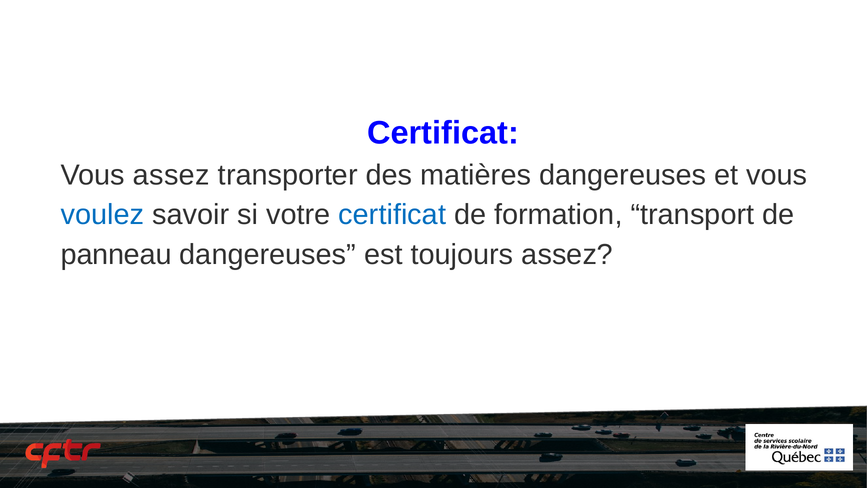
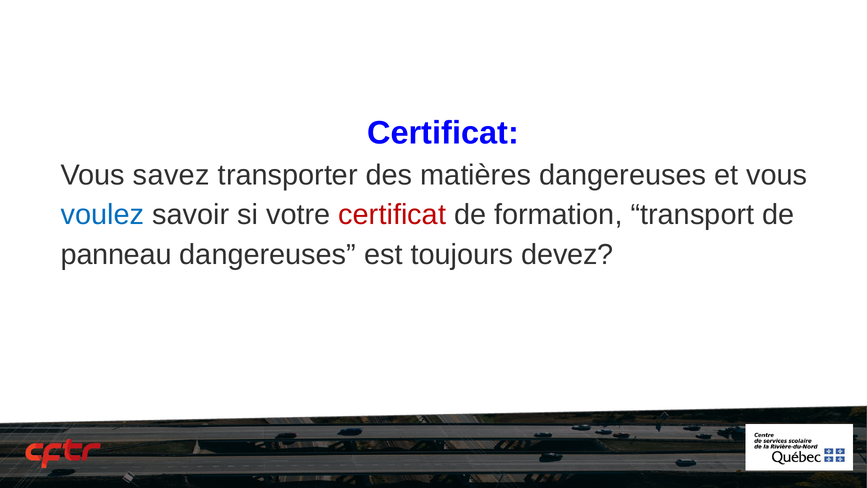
Vous assez: assez -> savez
certificat at (392, 215) colour: blue -> red
toujours assez: assez -> devez
